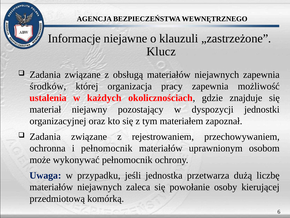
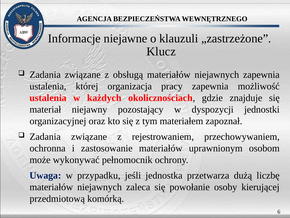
środków at (48, 86): środków -> ustalenia
i pełnomocnik: pełnomocnik -> zastosowanie
